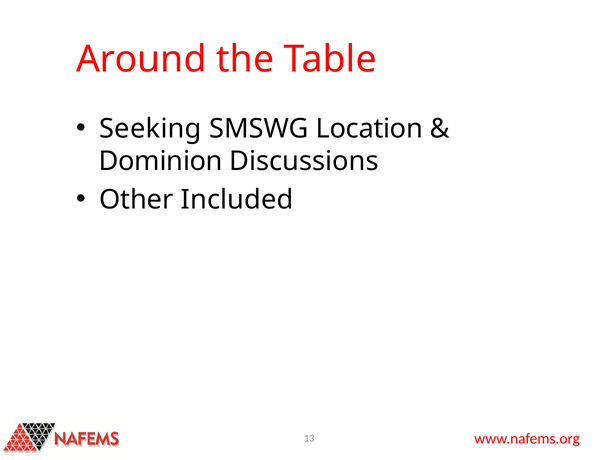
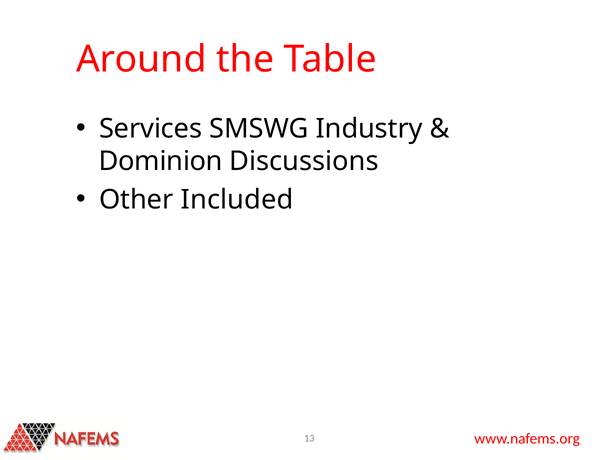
Seeking: Seeking -> Services
Location: Location -> Industry
